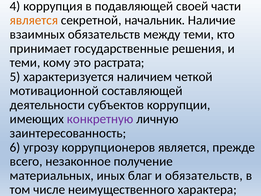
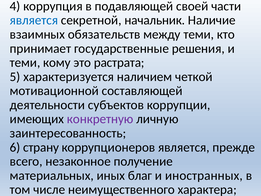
является at (34, 20) colour: orange -> blue
угрозу: угрозу -> страну
и обязательств: обязательств -> иностранных
